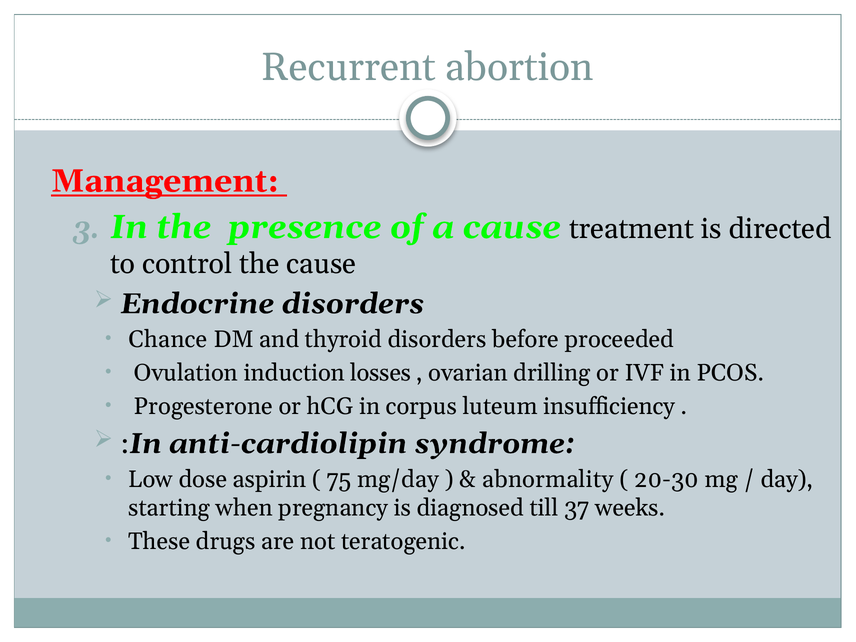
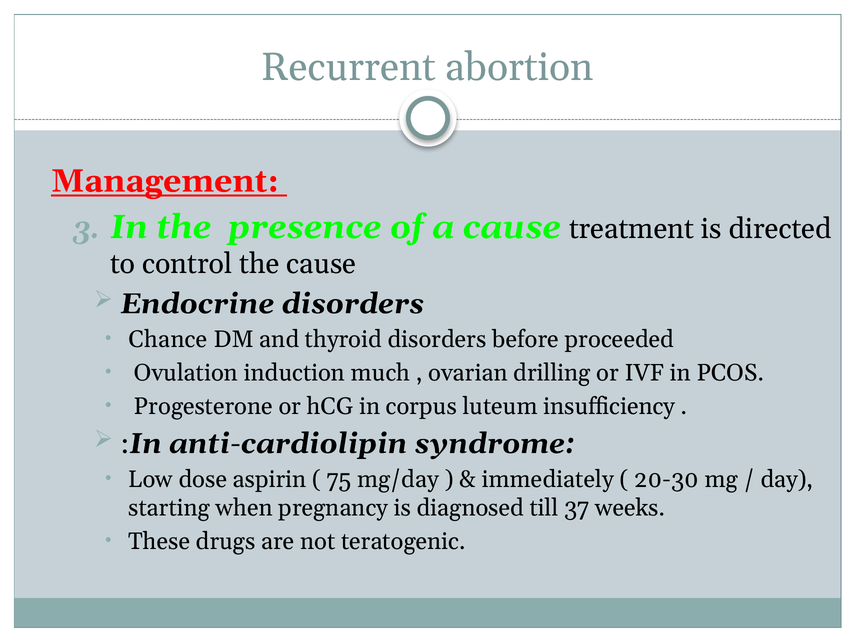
losses: losses -> much
abnormality: abnormality -> immediately
